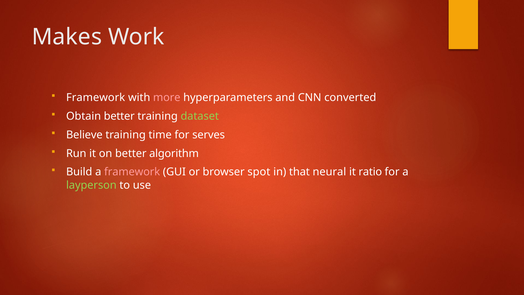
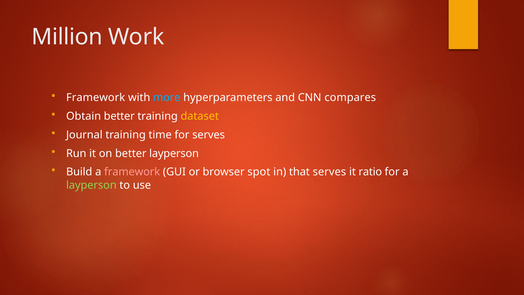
Makes: Makes -> Million
more colour: pink -> light blue
converted: converted -> compares
dataset colour: light green -> yellow
Believe: Believe -> Journal
better algorithm: algorithm -> layperson
that neural: neural -> serves
